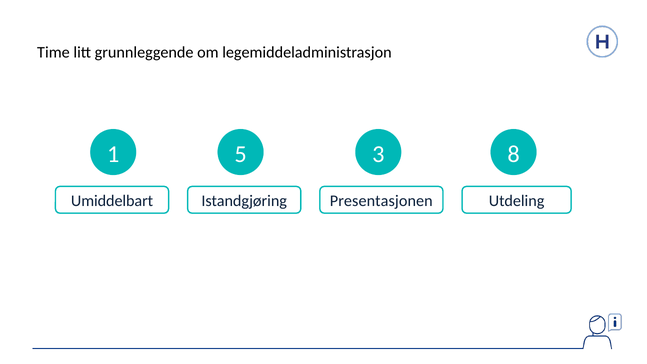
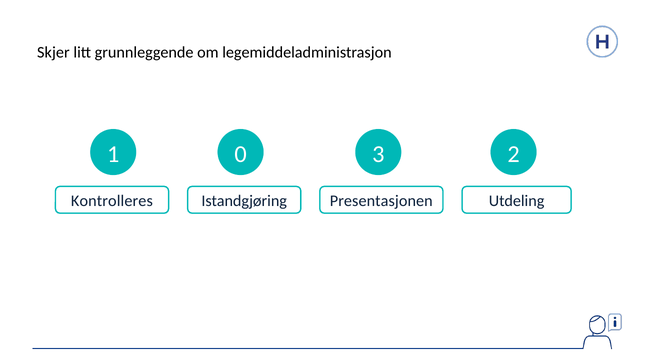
Time: Time -> Skjer
5: 5 -> 0
8: 8 -> 2
Umiddelbart: Umiddelbart -> Kontrolleres
